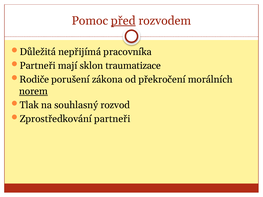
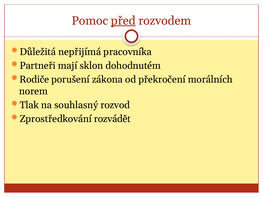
traumatizace: traumatizace -> dohodnutém
norem underline: present -> none
Zprostředkování partneři: partneři -> rozvádět
